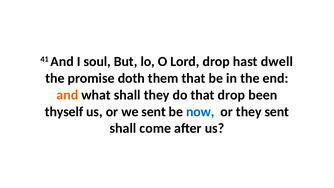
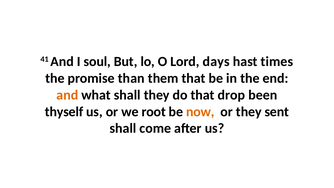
Lord drop: drop -> days
dwell: dwell -> times
doth: doth -> than
we sent: sent -> root
now colour: blue -> orange
